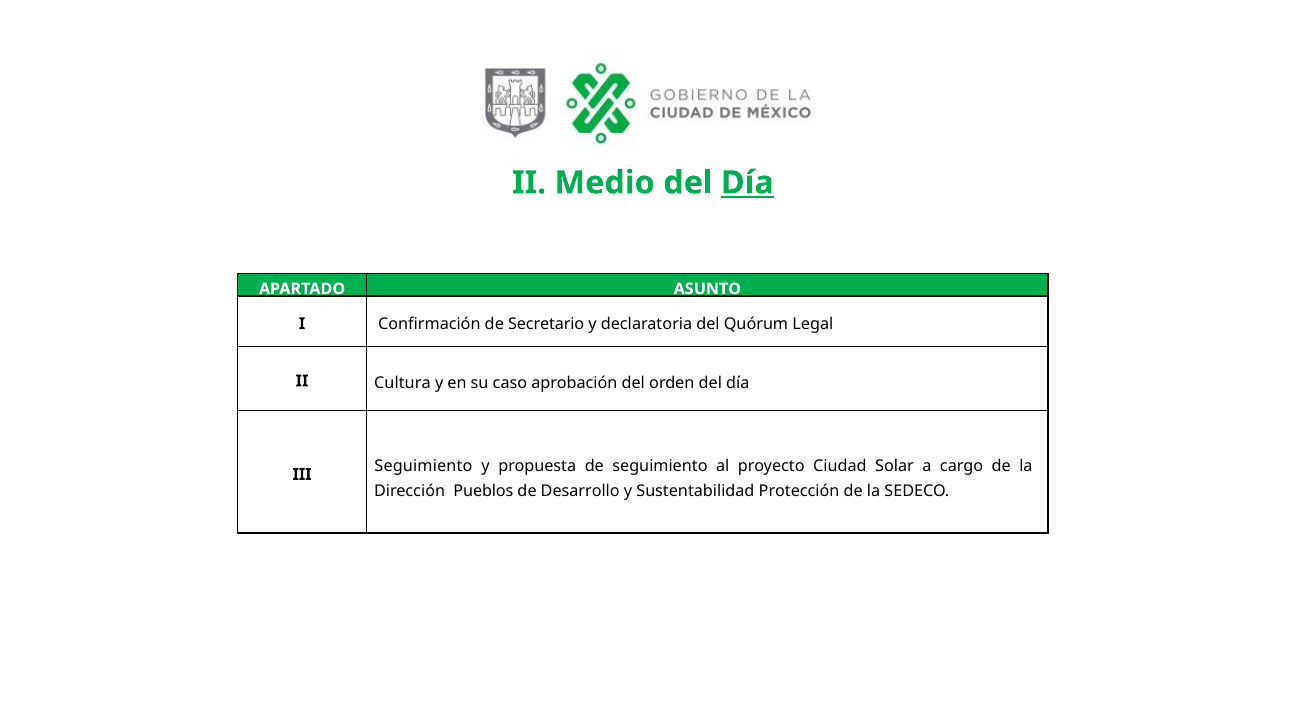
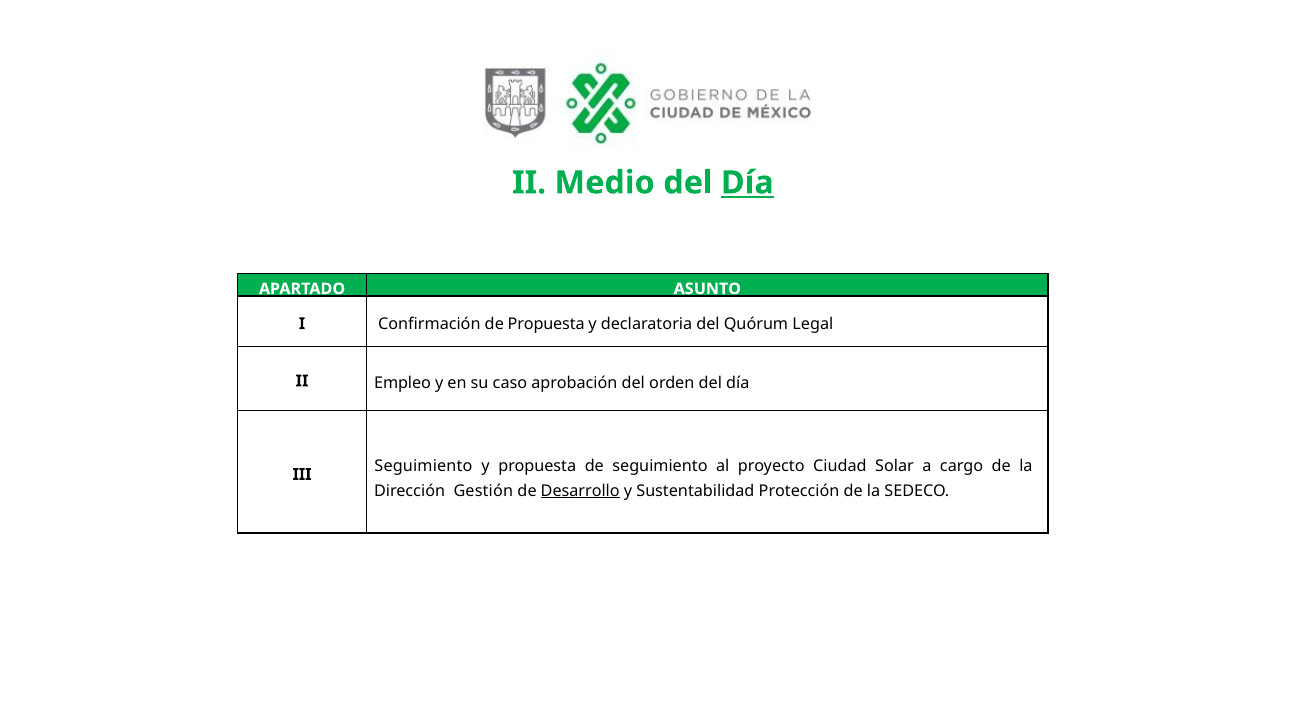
de Secretario: Secretario -> Propuesta
Cultura: Cultura -> Empleo
Pueblos: Pueblos -> Gestión
Desarrollo underline: none -> present
